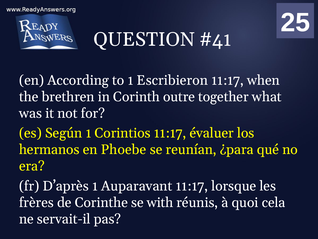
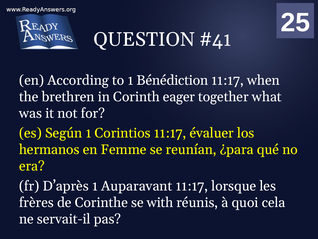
Escribieron: Escribieron -> Bénédiction
outre: outre -> eager
Phoebe: Phoebe -> Femme
